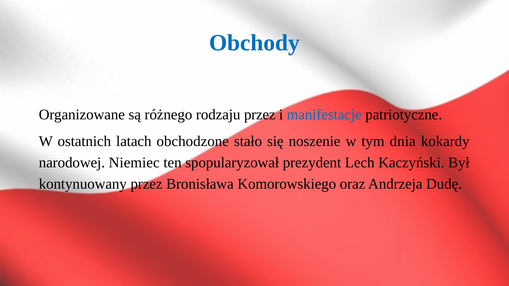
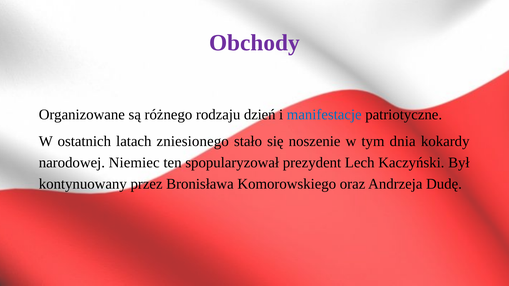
Obchody colour: blue -> purple
rodzaju przez: przez -> dzień
obchodzone: obchodzone -> zniesionego
